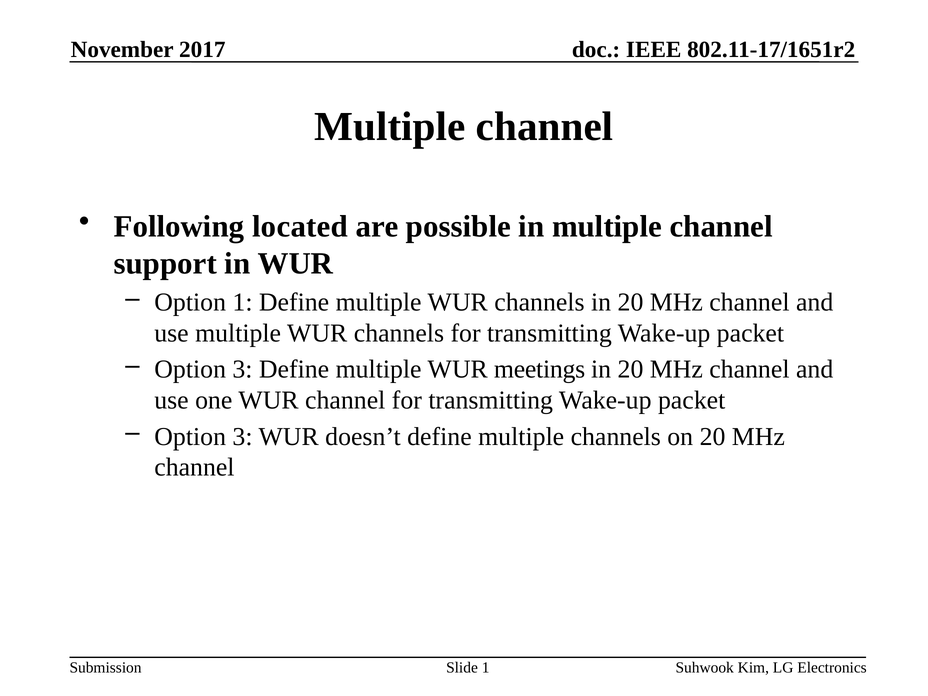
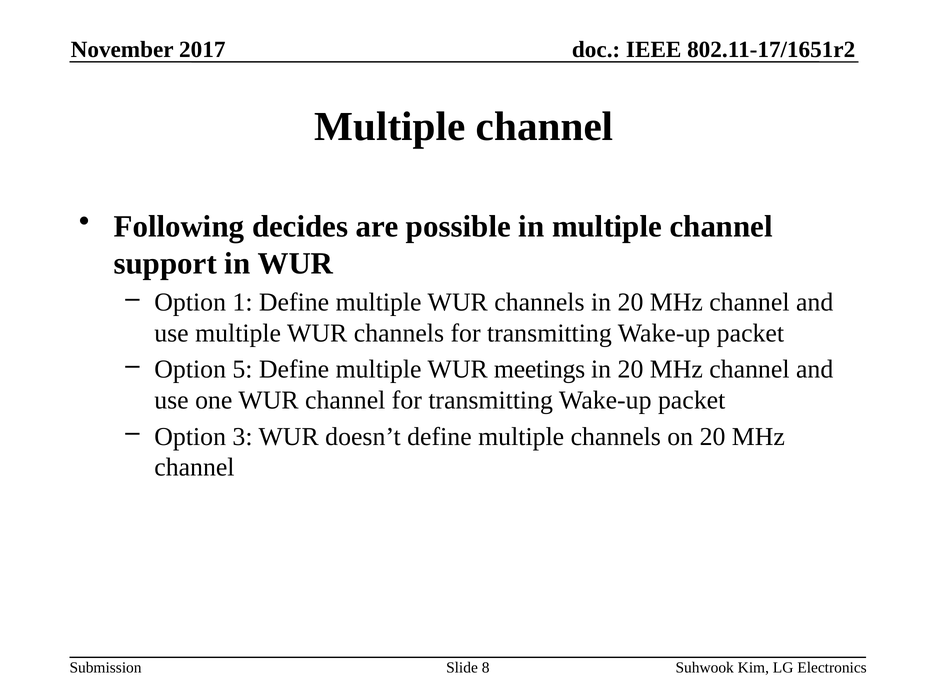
located: located -> decides
3 at (242, 369): 3 -> 5
Slide 1: 1 -> 8
